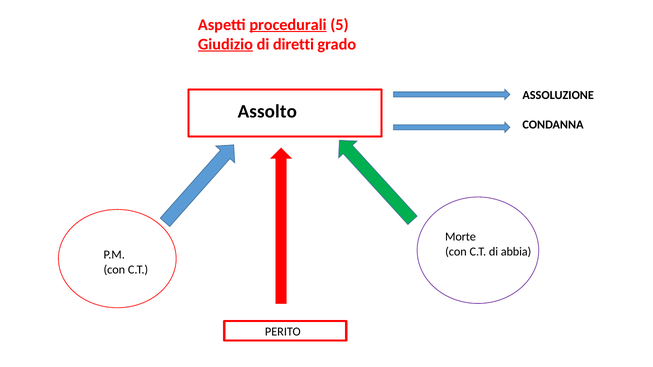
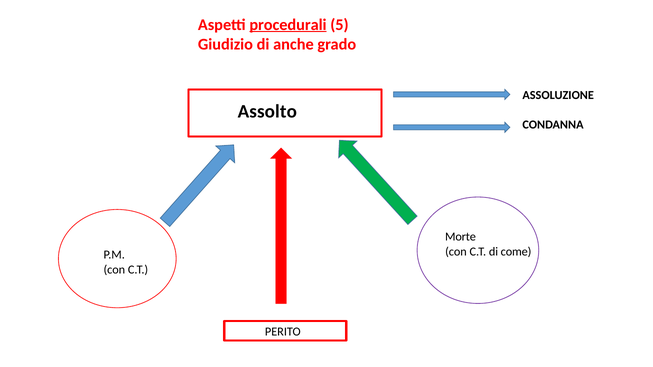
Giudizio underline: present -> none
diretti: diretti -> anche
abbia: abbia -> come
